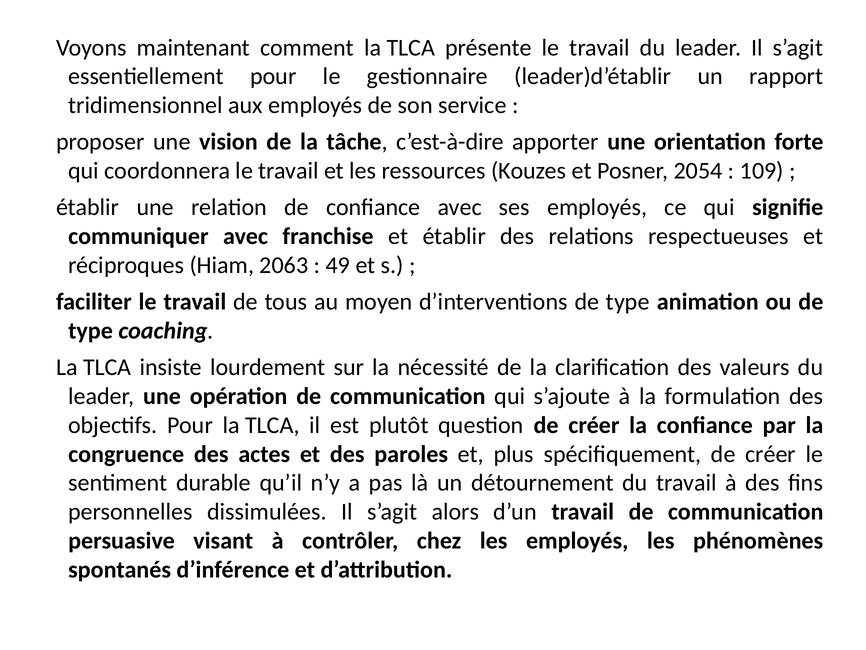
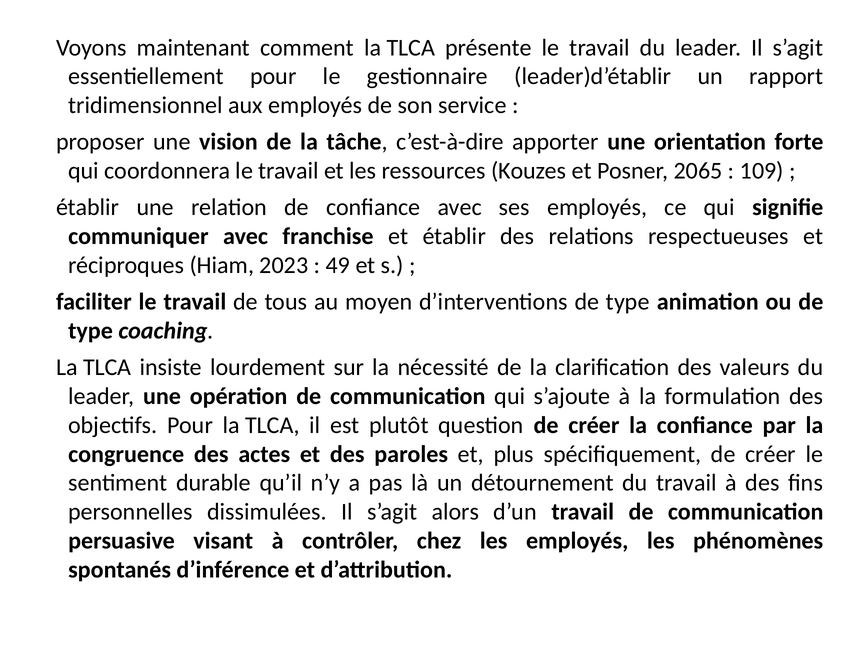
2054: 2054 -> 2065
2063: 2063 -> 2023
